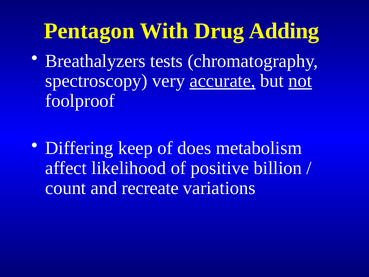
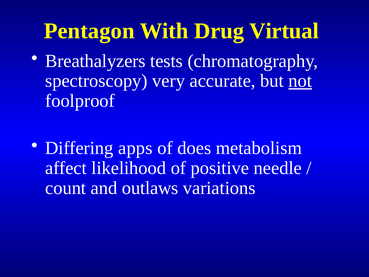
Adding: Adding -> Virtual
accurate underline: present -> none
keep: keep -> apps
billion: billion -> needle
recreate: recreate -> outlaws
